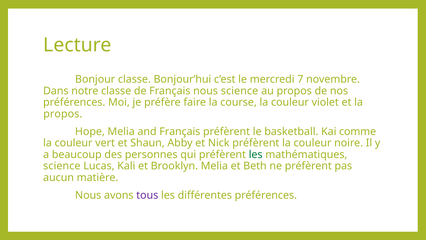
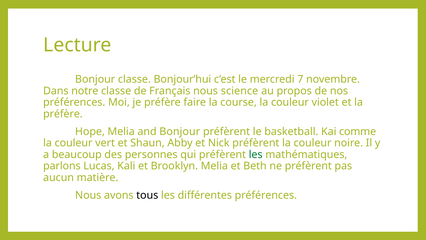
propos at (63, 114): propos -> préfère
and Français: Français -> Bonjour
science at (62, 166): science -> parlons
tous colour: purple -> black
